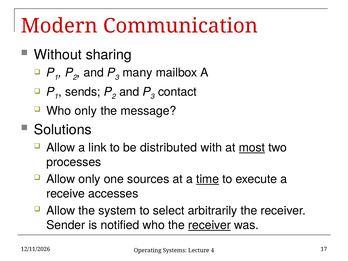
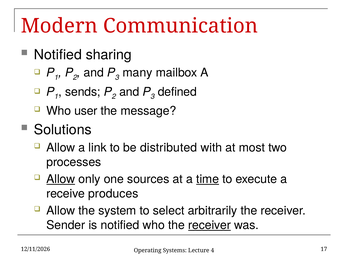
Without at (58, 55): Without -> Notified
contact: contact -> defined
Who only: only -> user
most underline: present -> none
Allow at (61, 179) underline: none -> present
accesses: accesses -> produces
